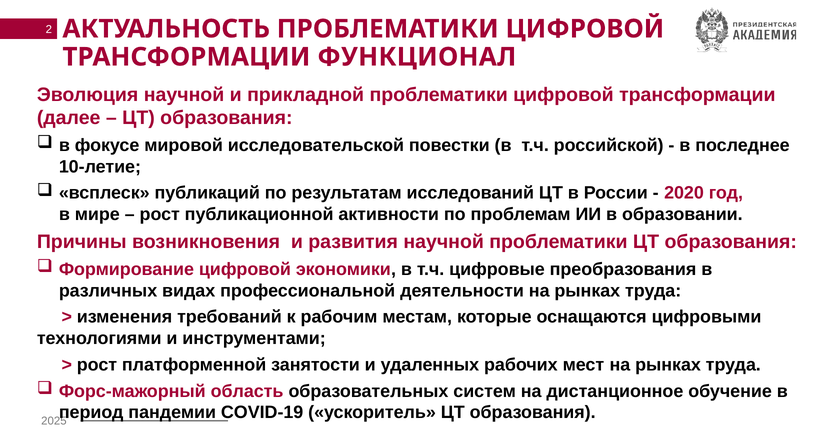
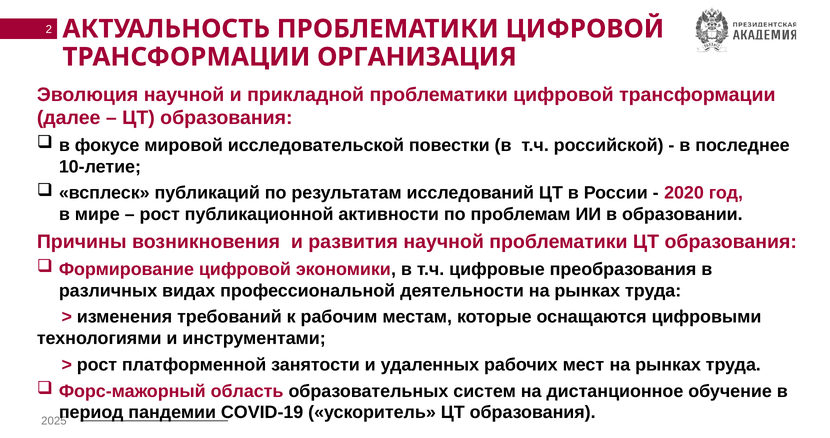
ФУНКЦИОНАЛ: ФУНКЦИОНАЛ -> ОРГАНИЗАЦИЯ
